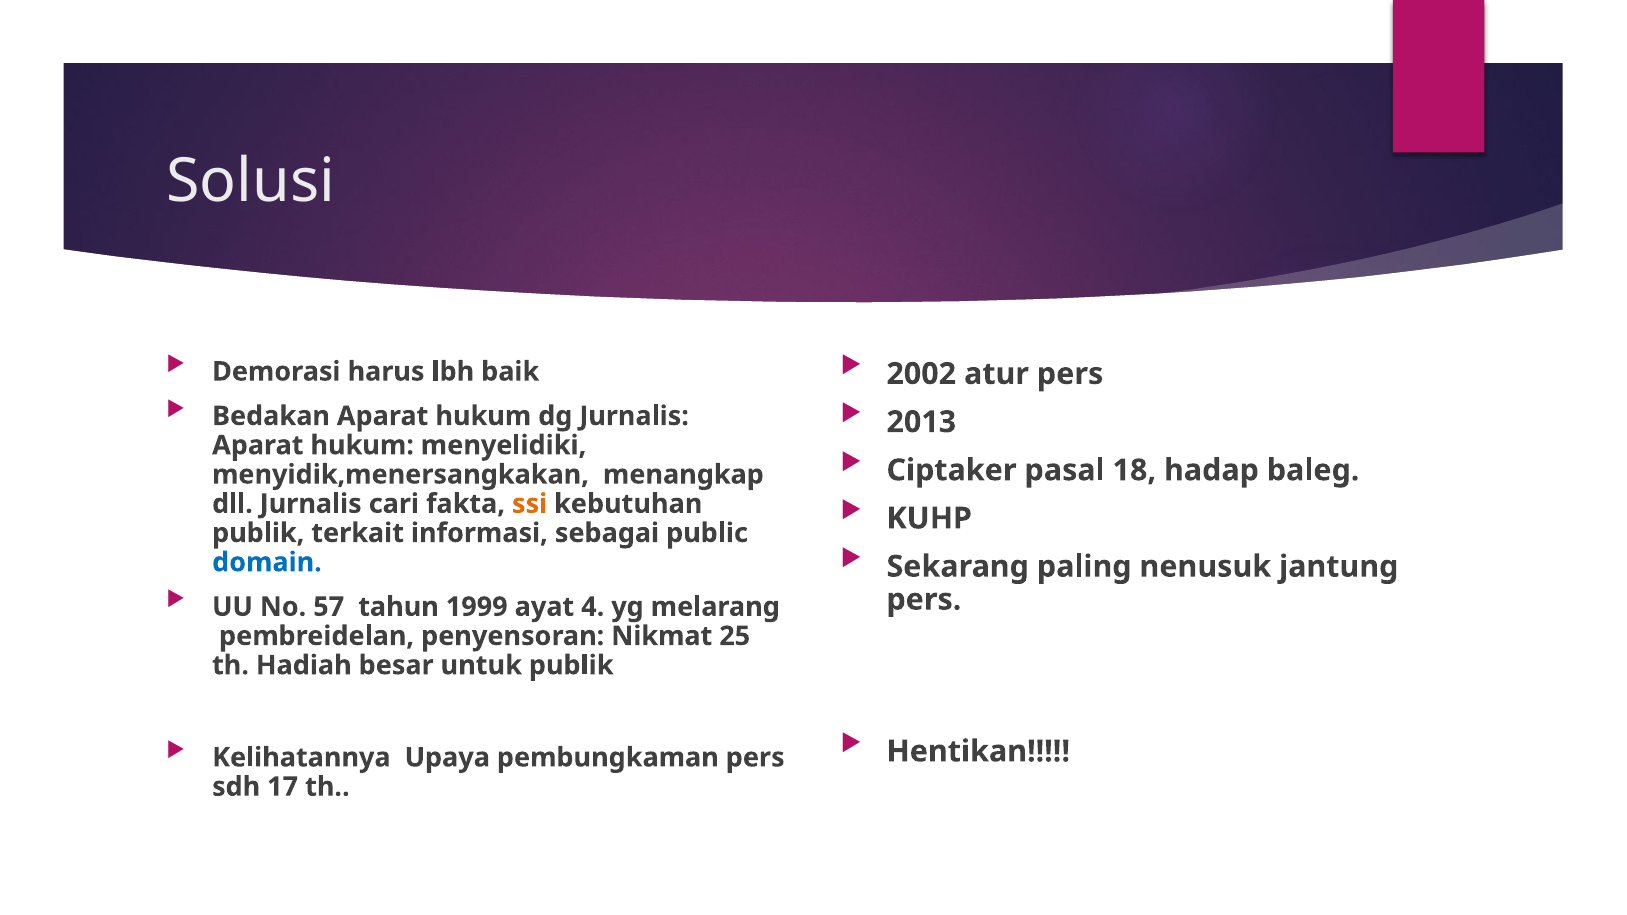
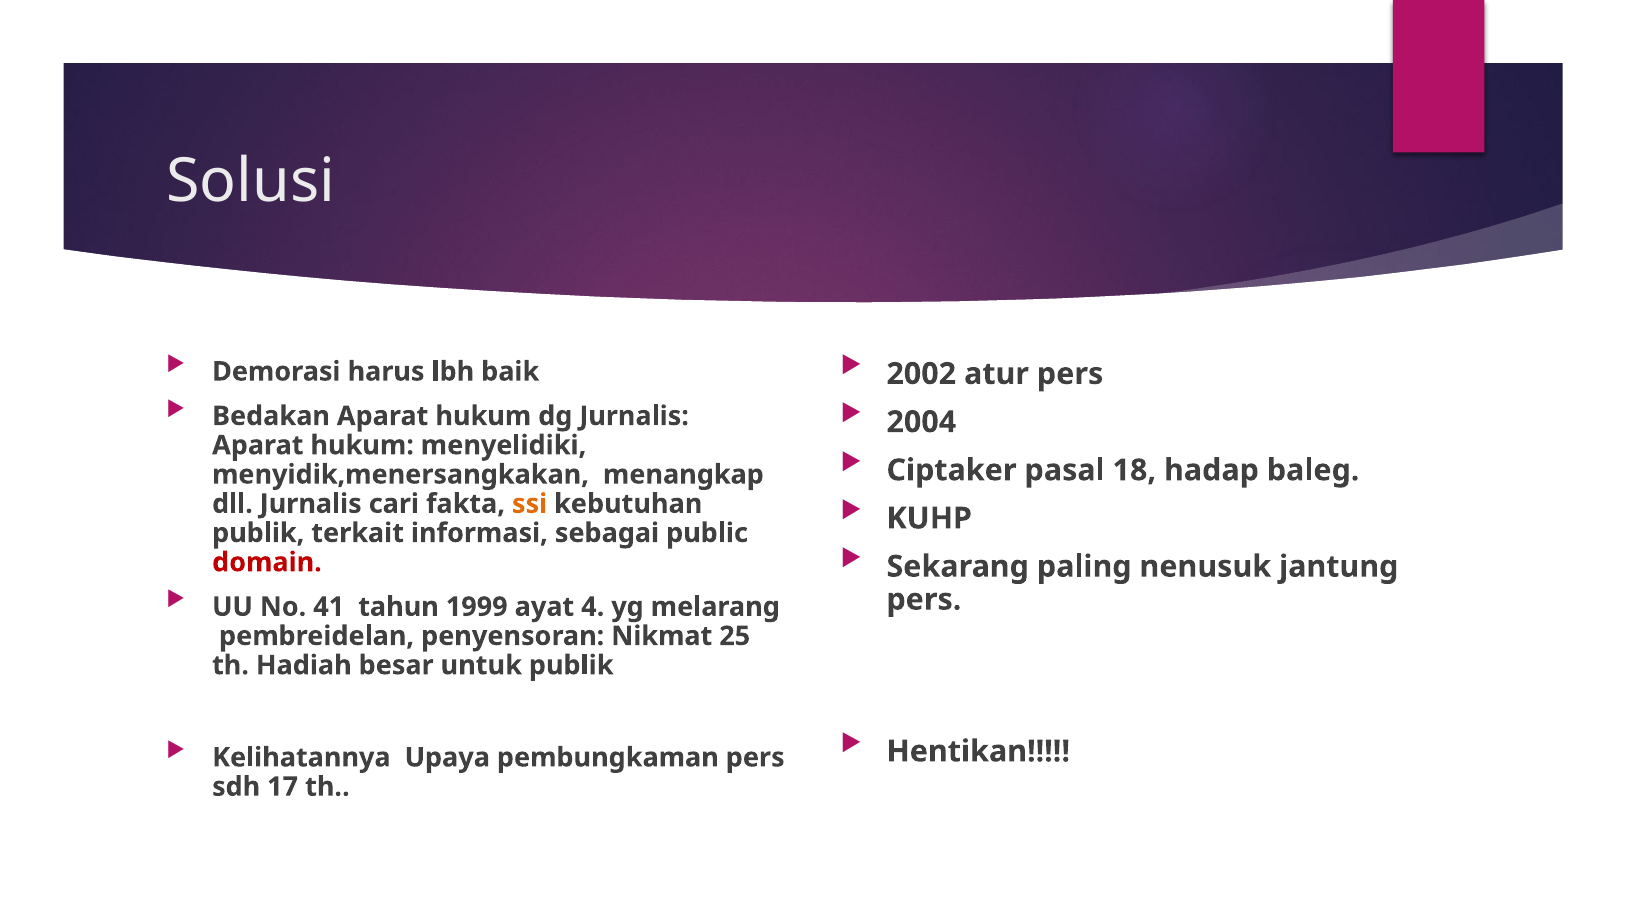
2013: 2013 -> 2004
domain colour: blue -> red
57: 57 -> 41
